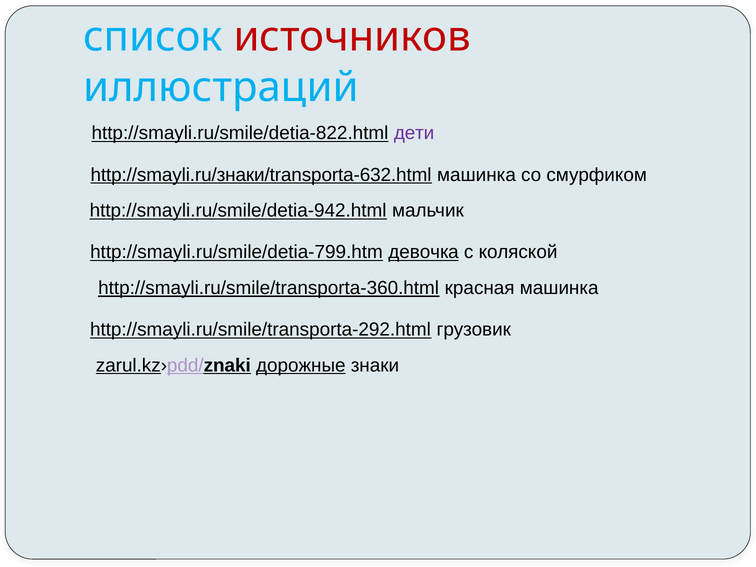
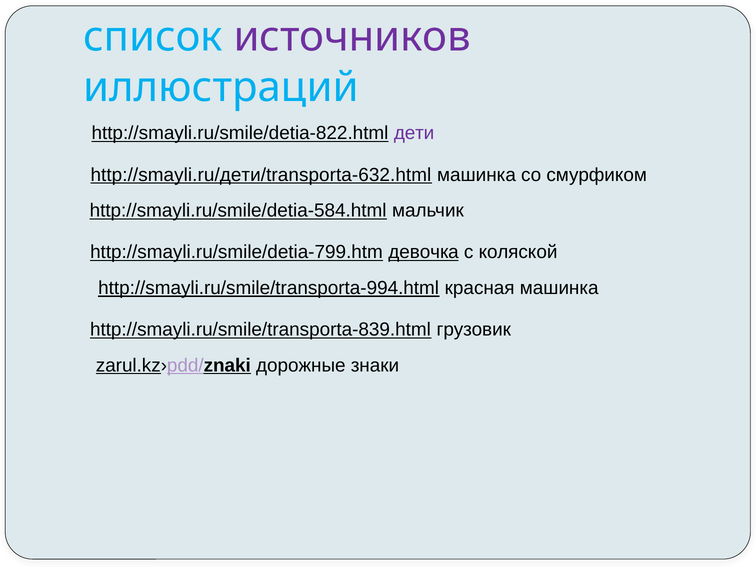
источников colour: red -> purple
http://smayli.ru/знаки/transporta-632.html: http://smayli.ru/знаки/transporta-632.html -> http://smayli.ru/дети/transporta-632.html
http://smayli.ru/smile/detia-942.html: http://smayli.ru/smile/detia-942.html -> http://smayli.ru/smile/detia-584.html
http://smayli.ru/smile/transporta-360.html: http://smayli.ru/smile/transporta-360.html -> http://smayli.ru/smile/transporta-994.html
http://smayli.ru/smile/transporta-292.html: http://smayli.ru/smile/transporta-292.html -> http://smayli.ru/smile/transporta-839.html
дорожные underline: present -> none
